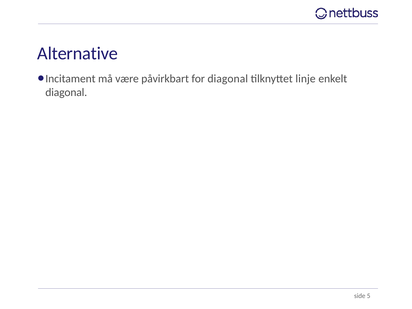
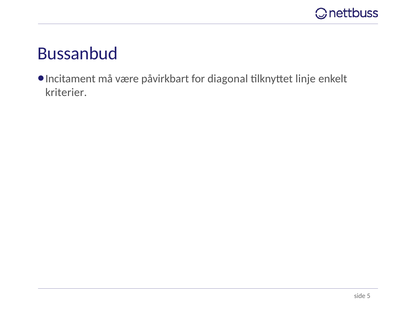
Alternative: Alternative -> Bussanbud
diagonal at (66, 92): diagonal -> kriterier
